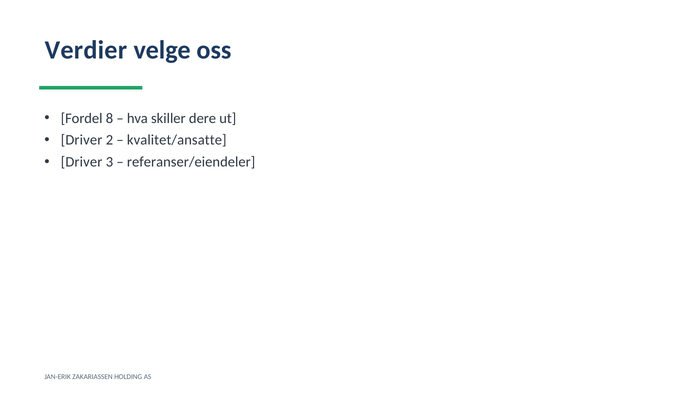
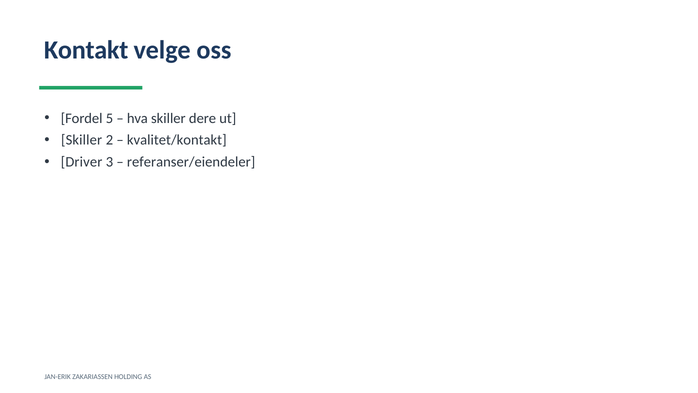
Verdier: Verdier -> Kontakt
8: 8 -> 5
Driver at (82, 140): Driver -> Skiller
kvalitet/ansatte: kvalitet/ansatte -> kvalitet/kontakt
